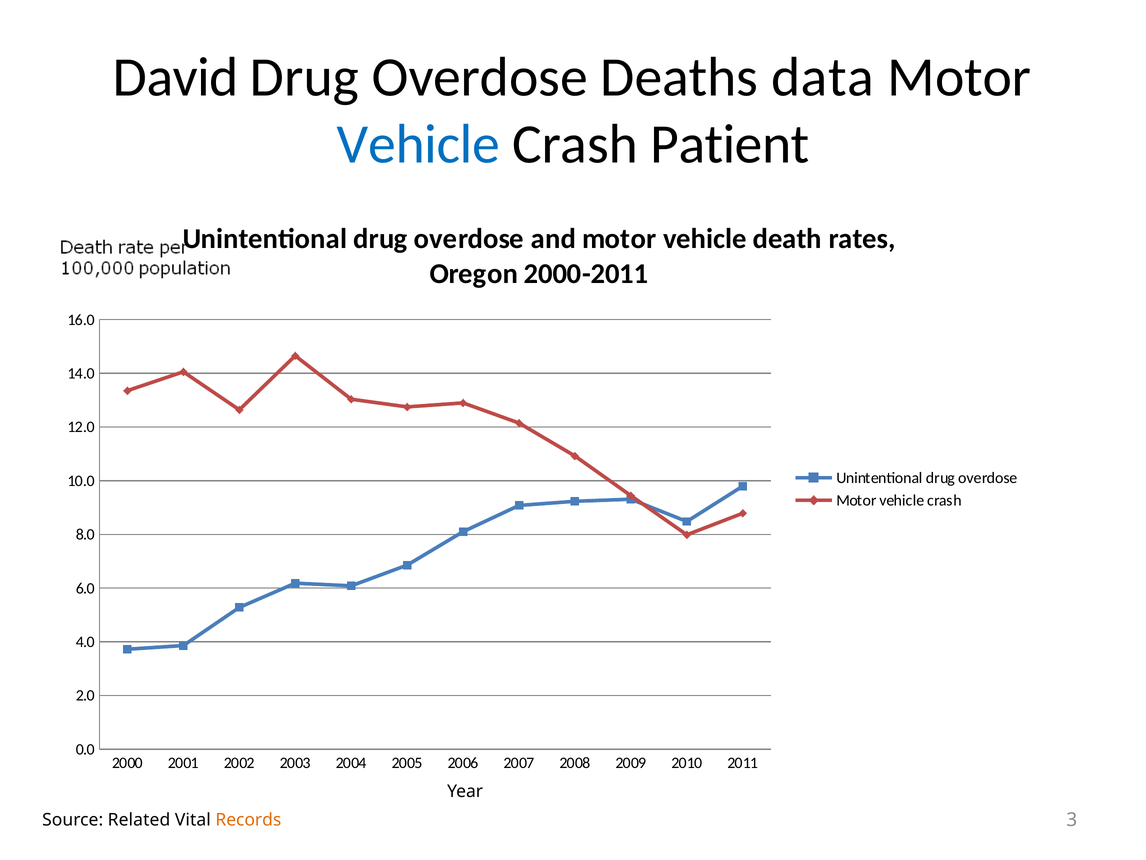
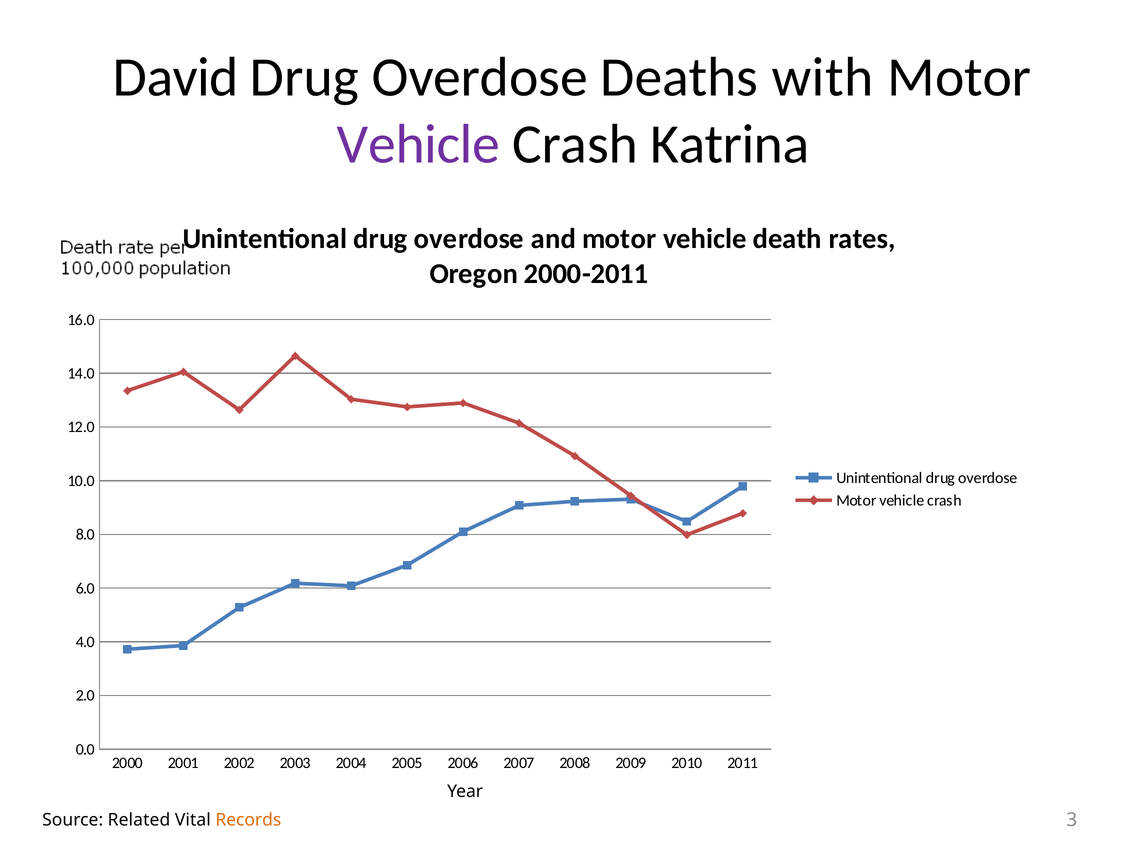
data: data -> with
Vehicle at (418, 144) colour: blue -> purple
Patient: Patient -> Katrina
